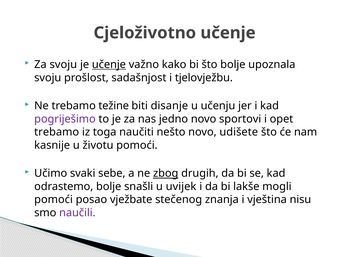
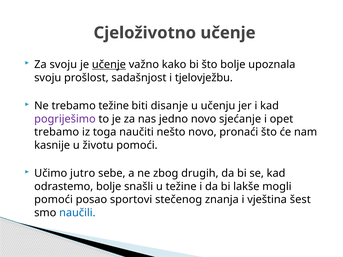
sportovi: sportovi -> sjećanje
udišete: udišete -> pronaći
svaki: svaki -> jutro
zbog underline: present -> none
u uvijek: uvijek -> težine
vježbate: vježbate -> sportovi
nisu: nisu -> šest
naučili colour: purple -> blue
